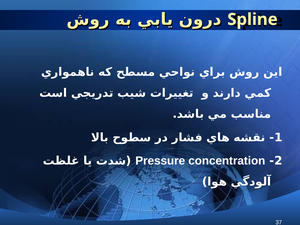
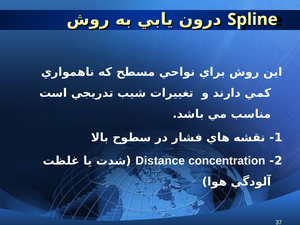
Pressure: Pressure -> Distance
